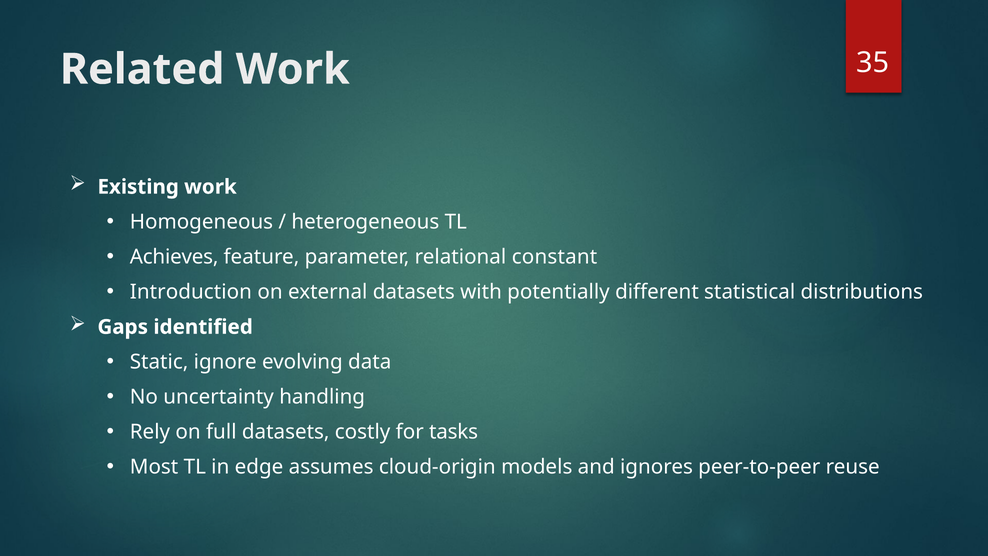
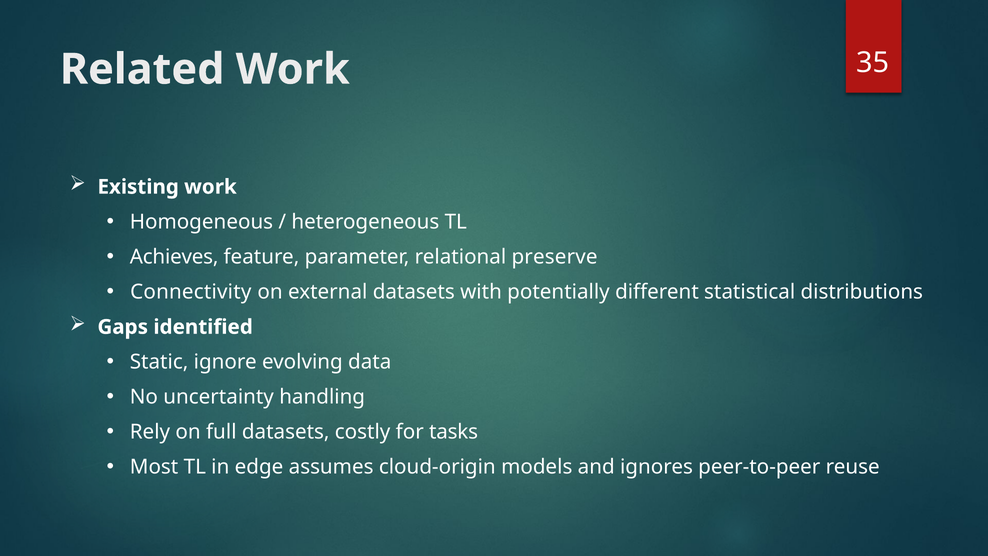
constant: constant -> preserve
Introduction: Introduction -> Connectivity
